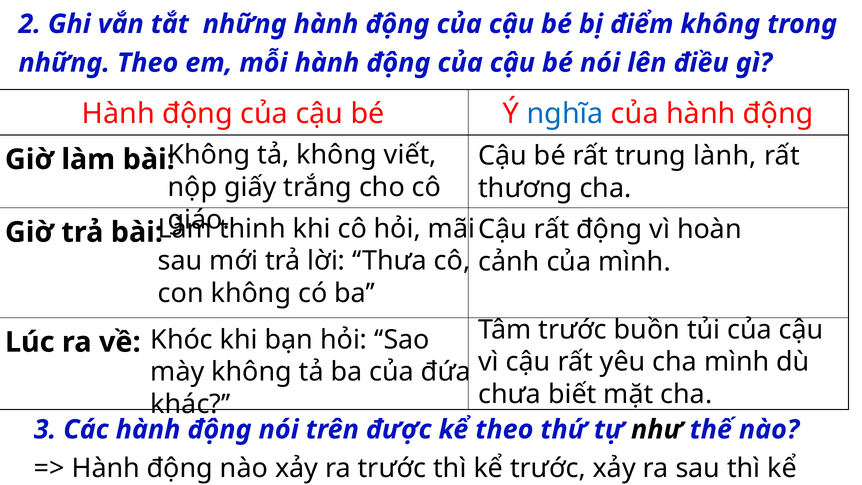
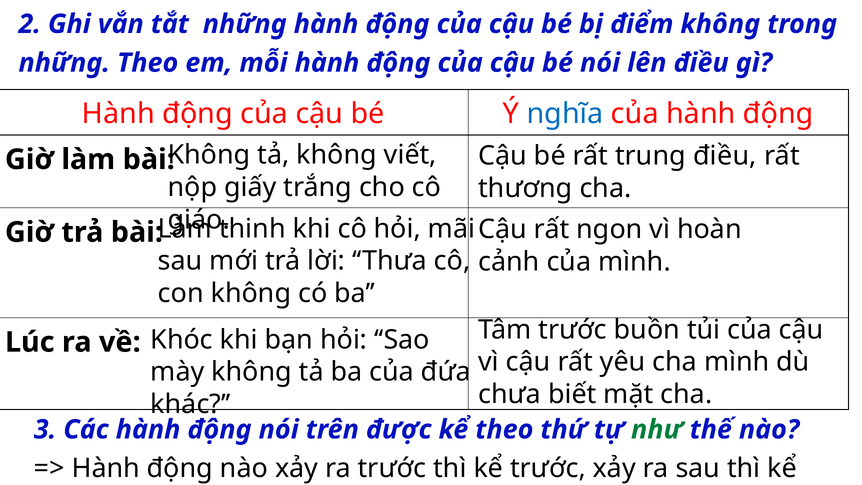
trung lành: lành -> điều
rất động: động -> ngon
như colour: black -> green
